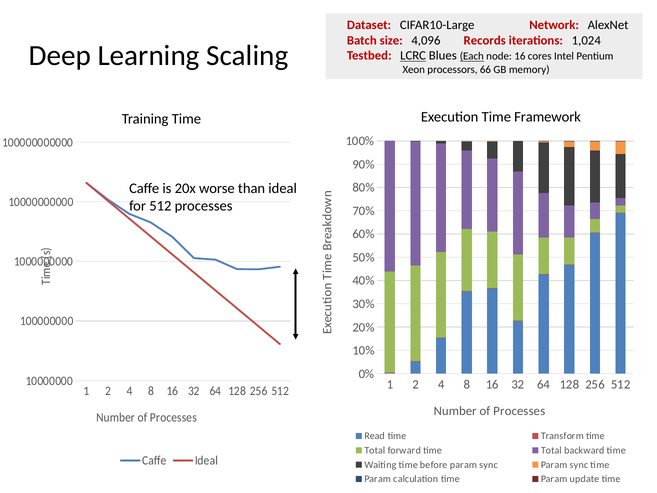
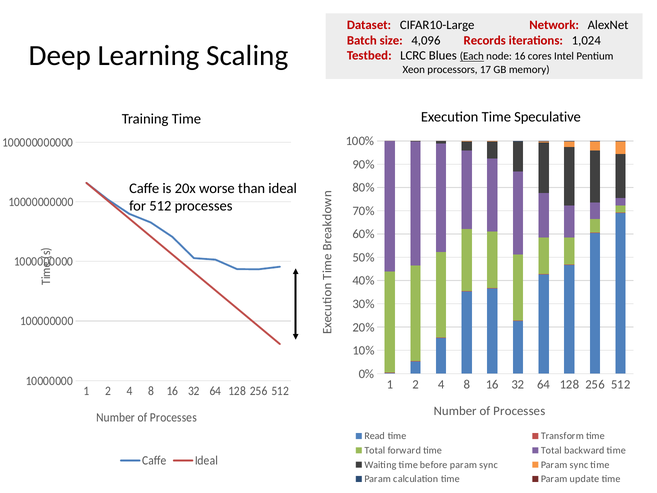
LCRC underline: present -> none
66: 66 -> 17
Framework: Framework -> Speculative
